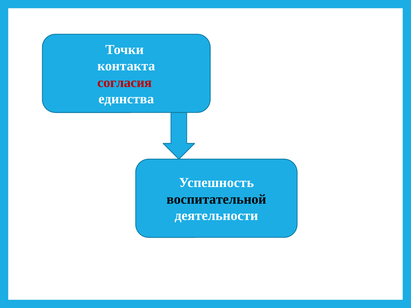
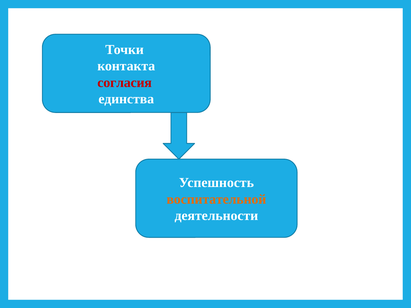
воспитательной colour: black -> orange
